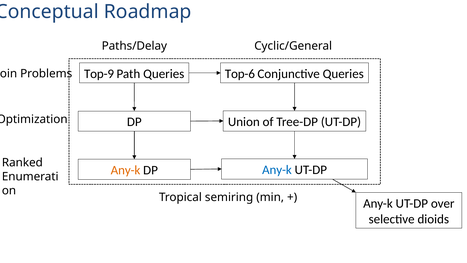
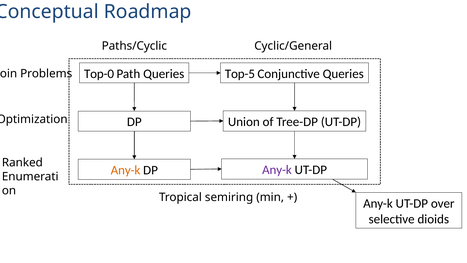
Paths/Delay: Paths/Delay -> Paths/Cyclic
Top-9: Top-9 -> Top-0
Top-6: Top-6 -> Top-5
Any-k at (277, 170) colour: blue -> purple
